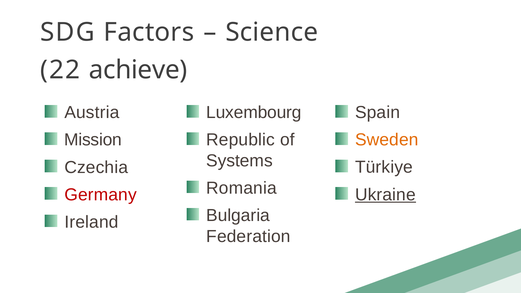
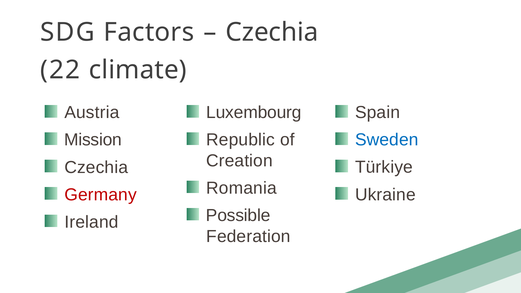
Science at (272, 32): Science -> Czechia
achieve: achieve -> climate
Sweden colour: orange -> blue
Systems: Systems -> Creation
Ukraine underline: present -> none
Bulgaria: Bulgaria -> Possible
